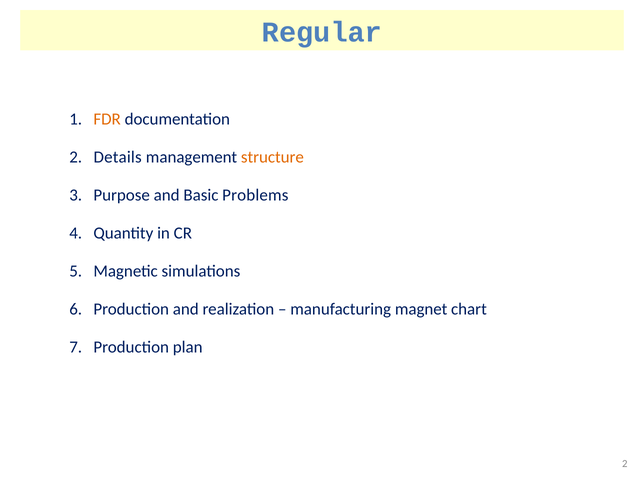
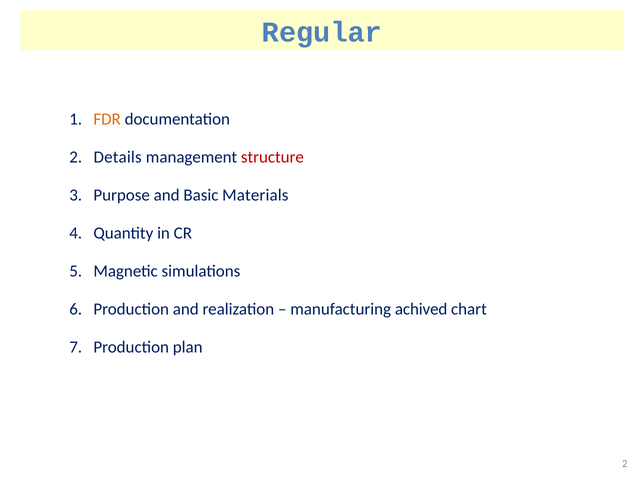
structure colour: orange -> red
Problems: Problems -> Materials
magnet: magnet -> achived
